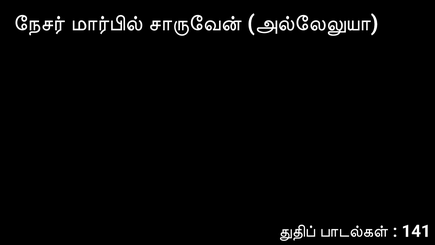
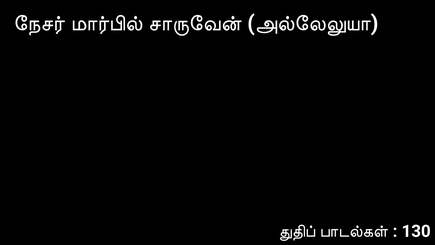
141: 141 -> 130
